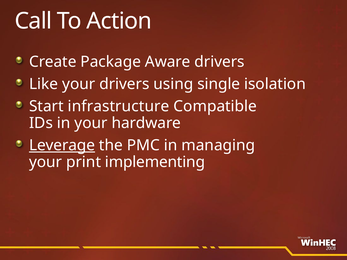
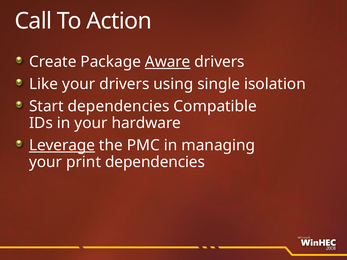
Aware underline: none -> present
Start infrastructure: infrastructure -> dependencies
print implementing: implementing -> dependencies
